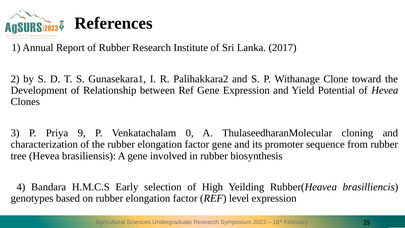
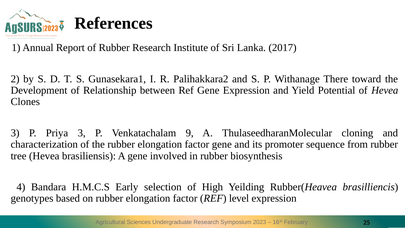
Clone: Clone -> There
Priya 9: 9 -> 3
0: 0 -> 9
